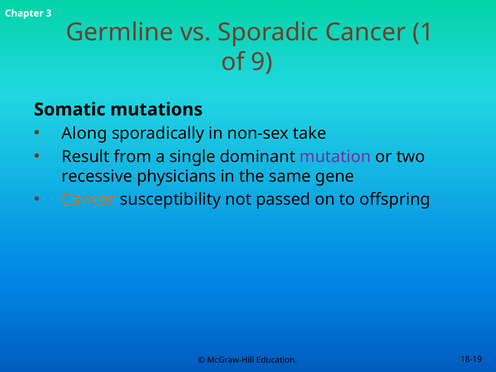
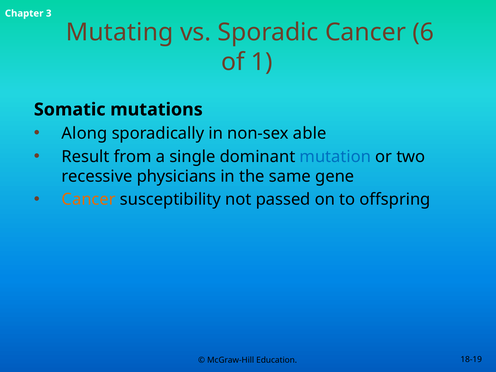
Germline: Germline -> Mutating
1: 1 -> 6
9: 9 -> 1
take: take -> able
mutation colour: purple -> blue
